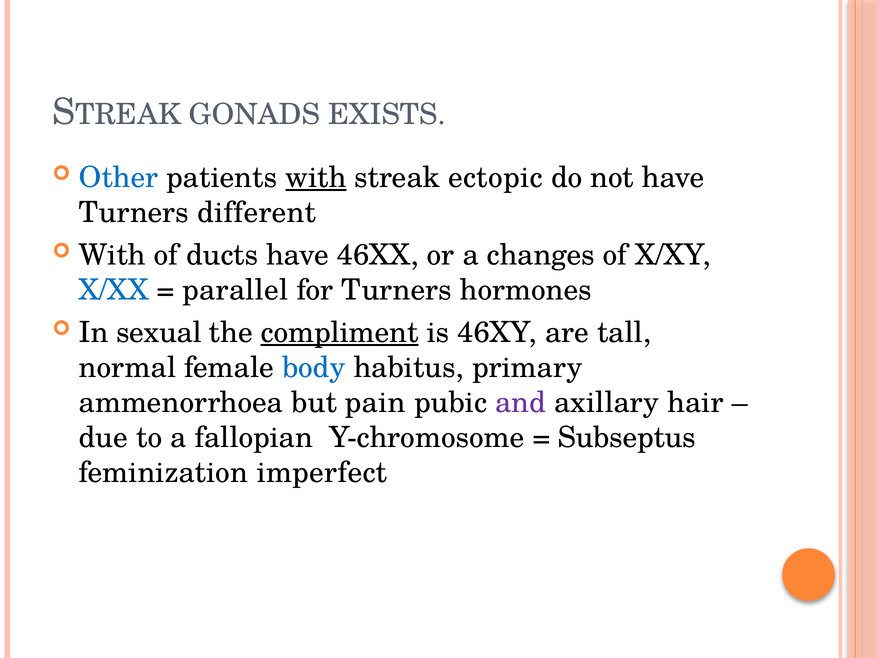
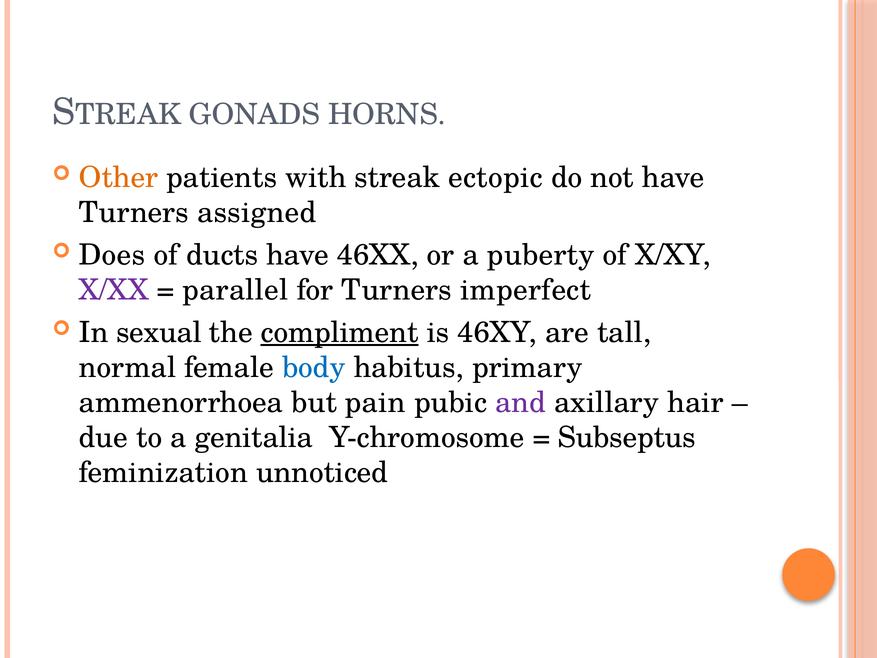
EXISTS: EXISTS -> HORNS
Other colour: blue -> orange
with at (316, 177) underline: present -> none
different: different -> assigned
With at (112, 255): With -> Does
changes: changes -> puberty
X/XX colour: blue -> purple
hormones: hormones -> imperfect
fallopian: fallopian -> genitalia
imperfect: imperfect -> unnoticed
